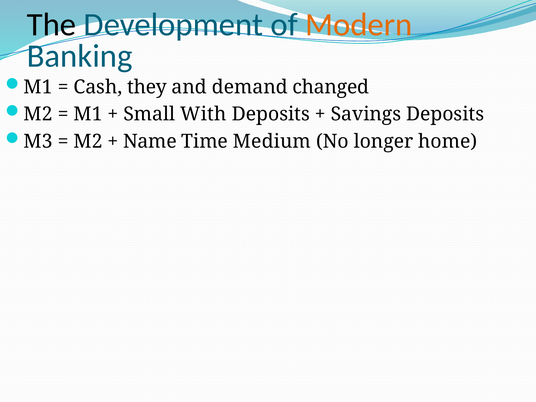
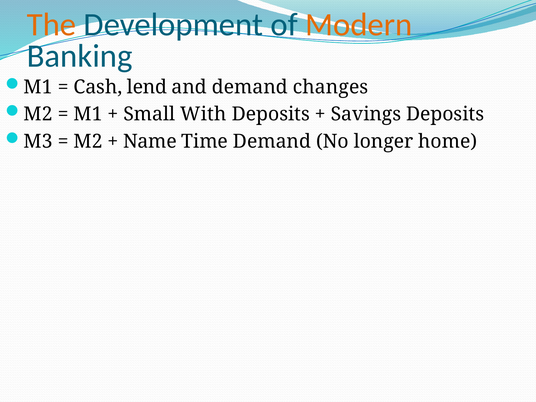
The colour: black -> orange
they: they -> lend
changed: changed -> changes
Time Medium: Medium -> Demand
